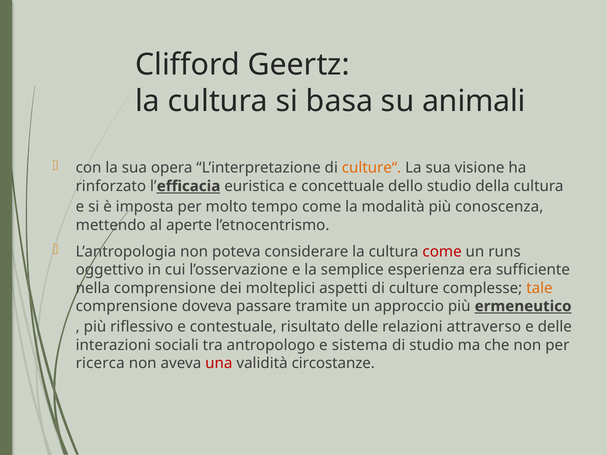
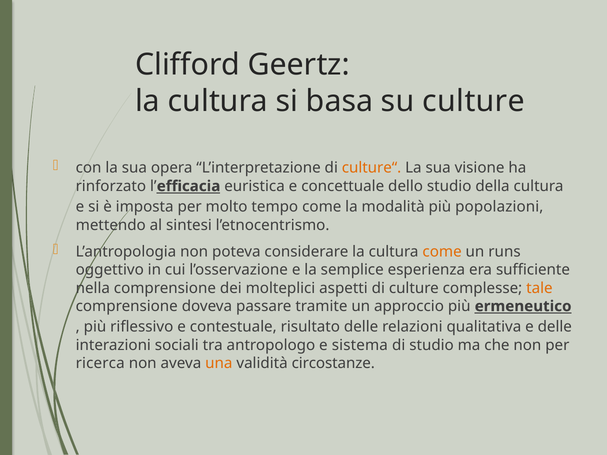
su animali: animali -> culture
conoscenza: conoscenza -> popolazioni
aperte: aperte -> sintesi
come at (442, 252) colour: red -> orange
attraverso: attraverso -> qualitativa
una colour: red -> orange
